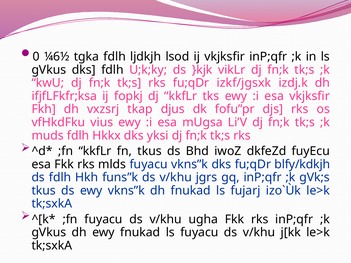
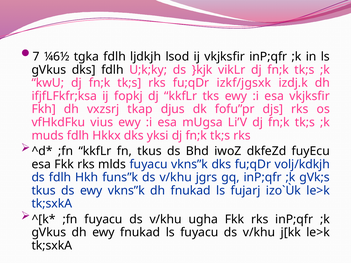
0: 0 -> 7
blfy/kdkjh: blfy/kdkjh -> volj/kdkjh
